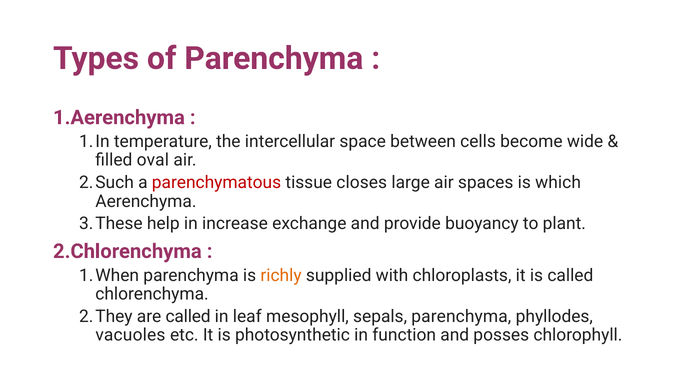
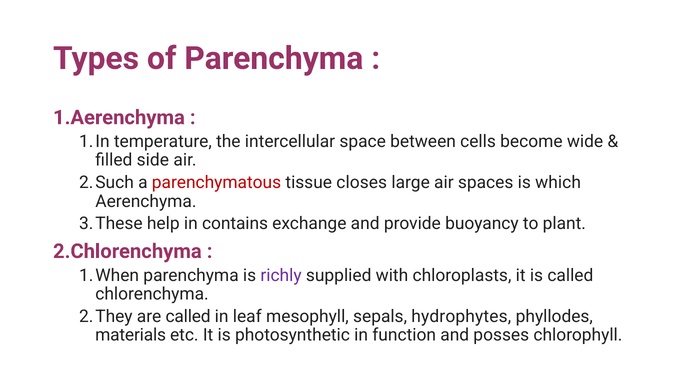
oval: oval -> side
increase: increase -> contains
richly colour: orange -> purple
sepals parenchyma: parenchyma -> hydrophytes
vacuoles: vacuoles -> materials
